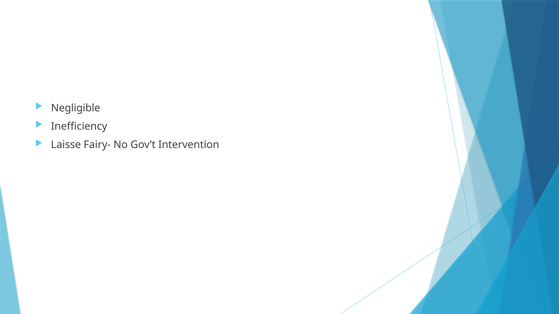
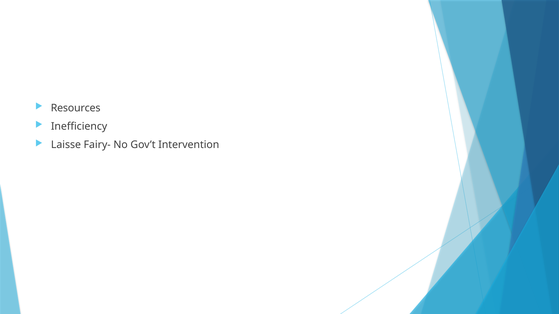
Negligible: Negligible -> Resources
